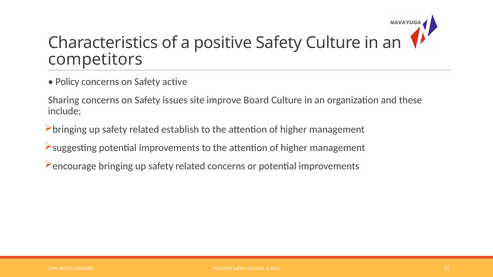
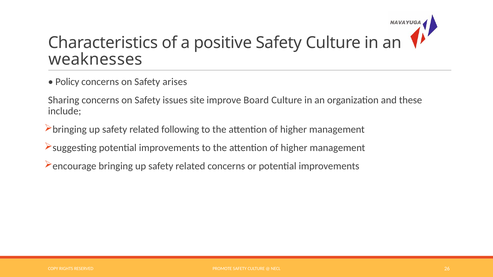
competitors: competitors -> weaknesses
active: active -> arises
establish: establish -> following
